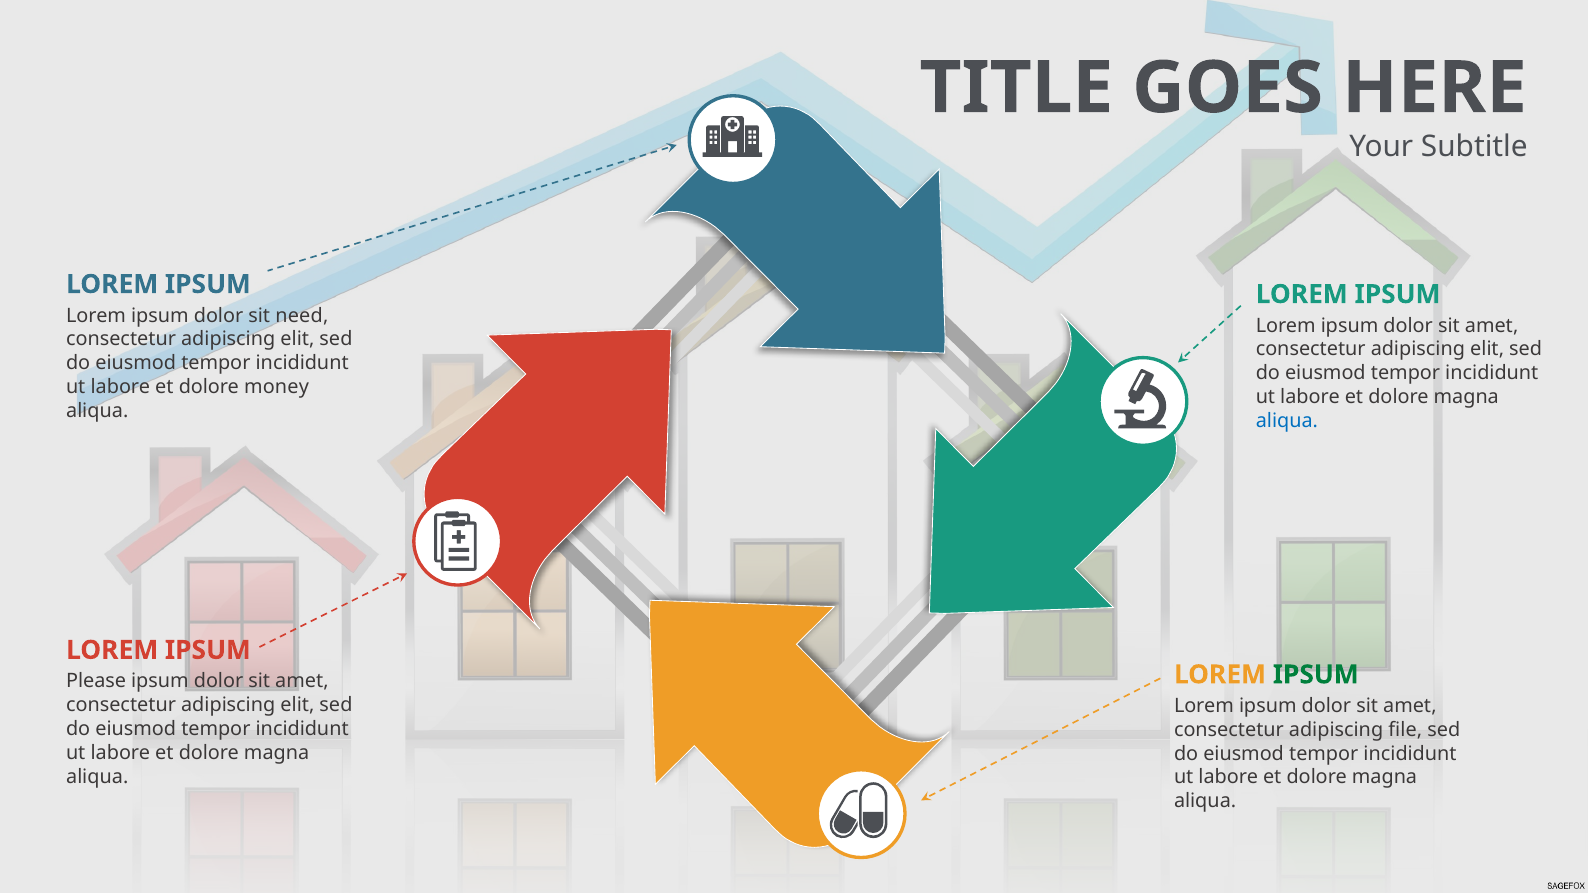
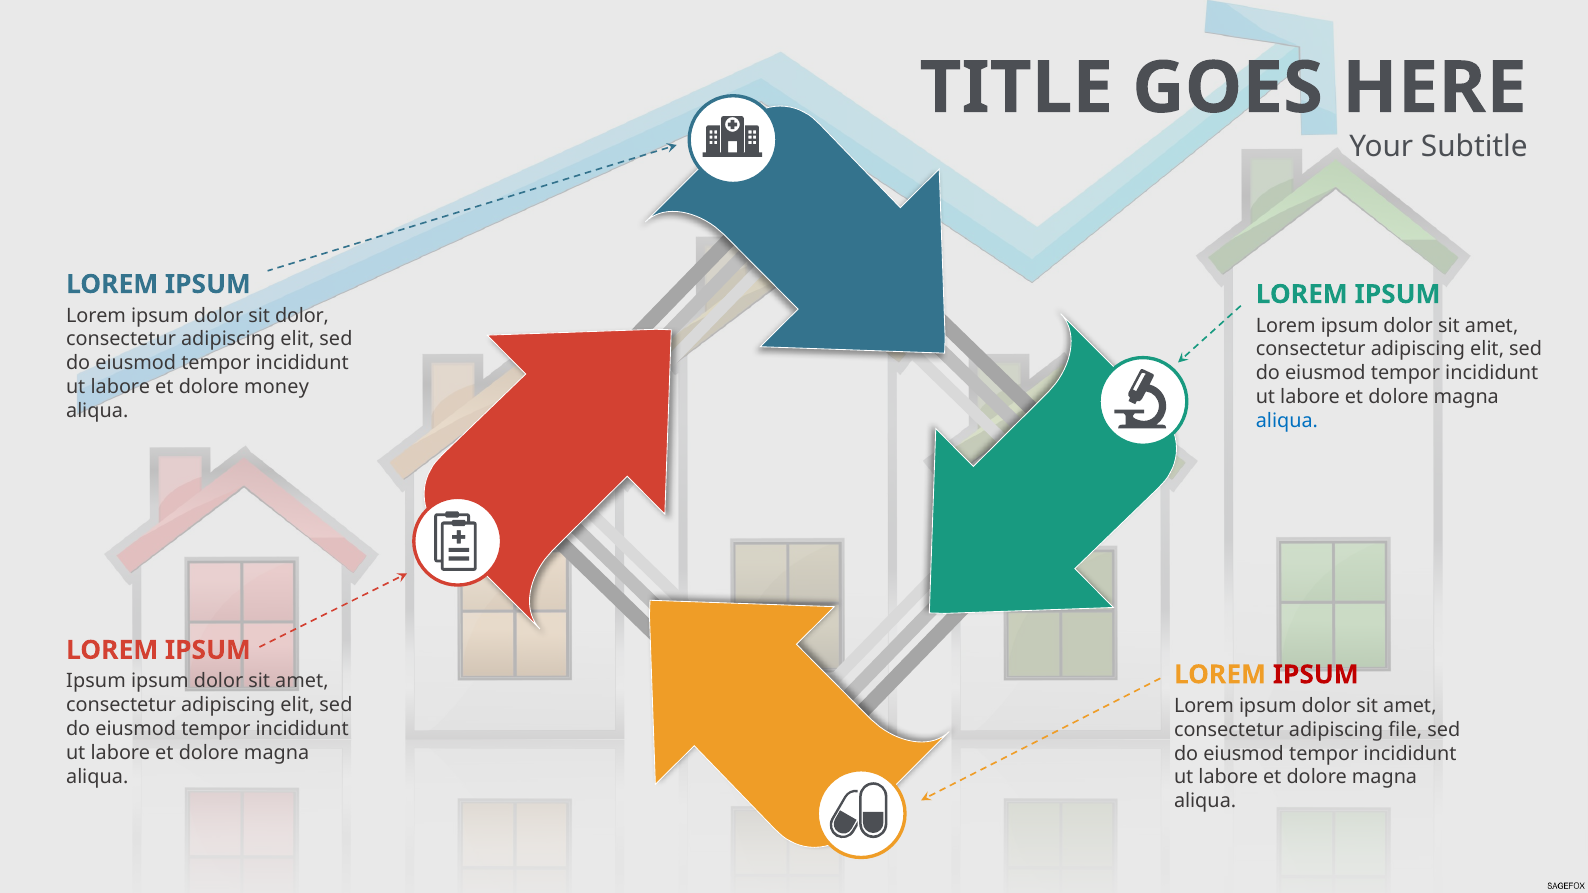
sit need: need -> dolor
IPSUM at (1316, 675) colour: green -> red
Please at (96, 682): Please -> Ipsum
